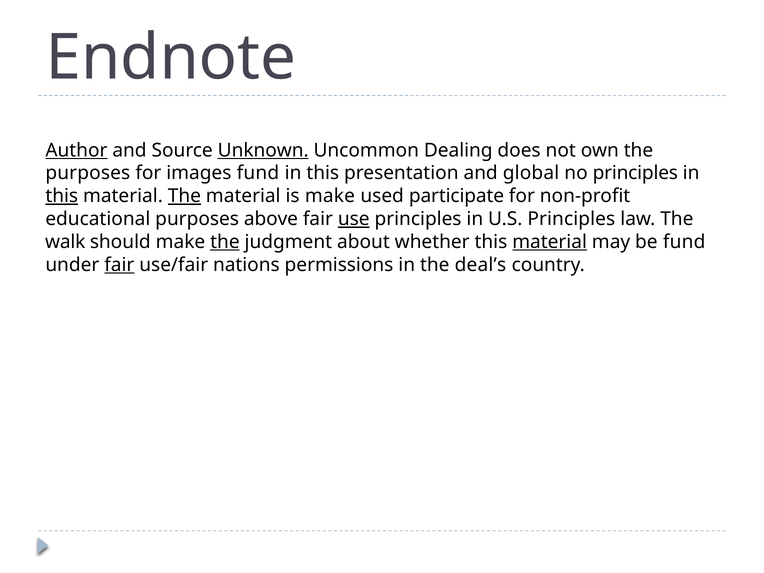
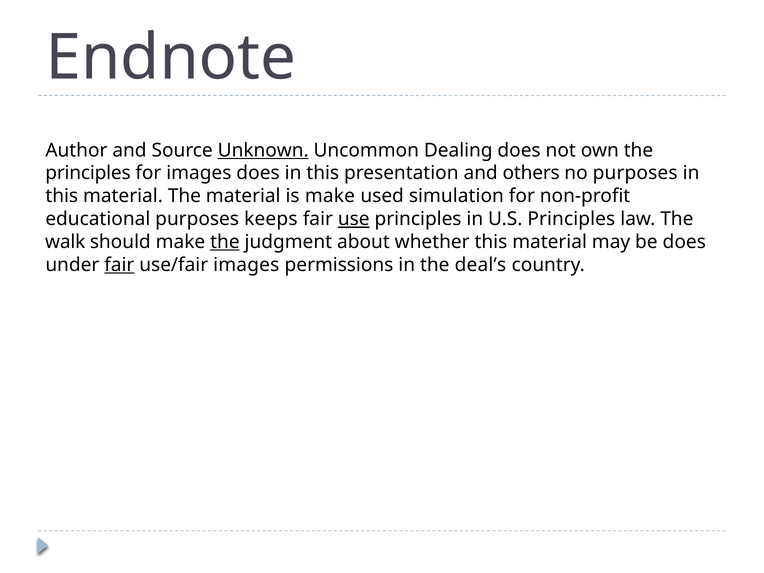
Author underline: present -> none
purposes at (88, 173): purposes -> principles
images fund: fund -> does
global: global -> others
no principles: principles -> purposes
this at (62, 196) underline: present -> none
The at (184, 196) underline: present -> none
participate: participate -> simulation
above: above -> keeps
material at (550, 242) underline: present -> none
be fund: fund -> does
use/fair nations: nations -> images
